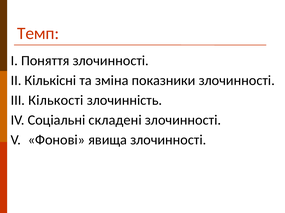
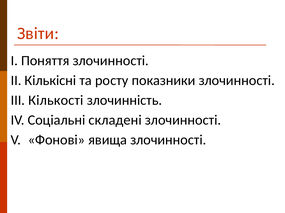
Темп: Темп -> Звіти
зміна: зміна -> росту
